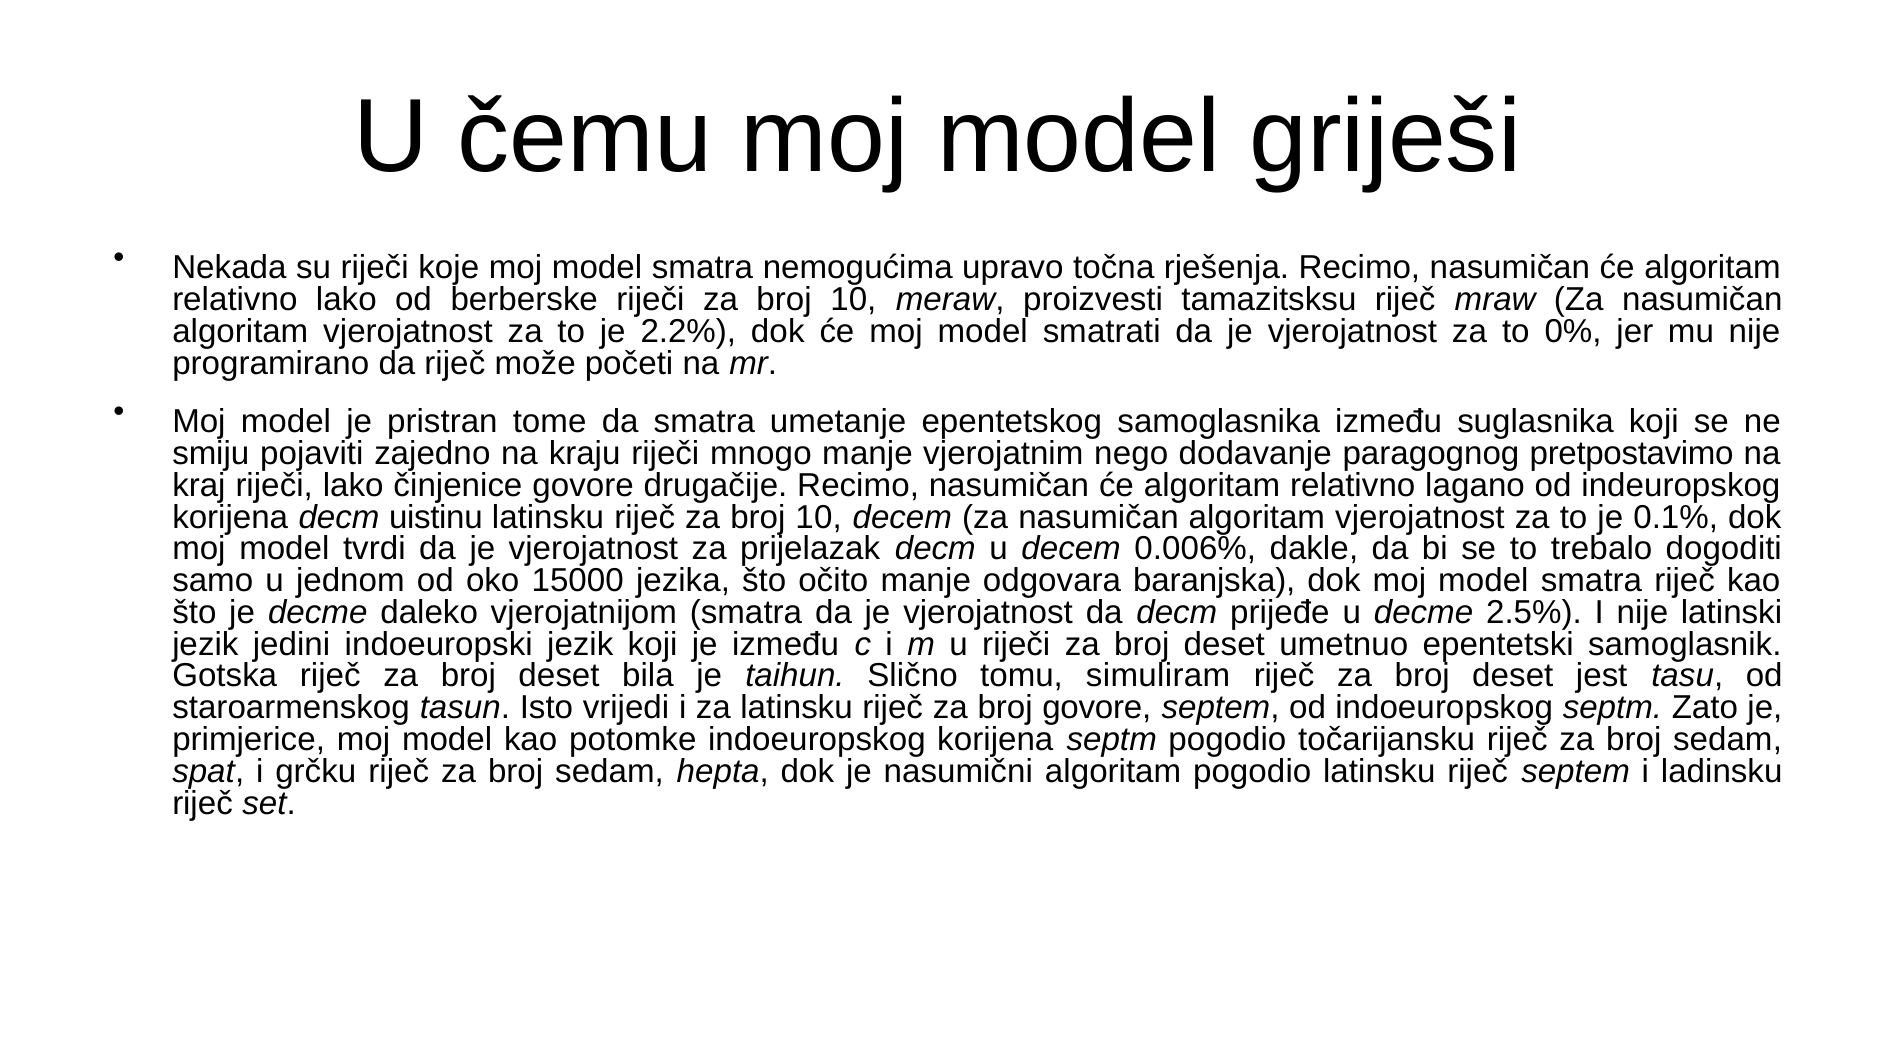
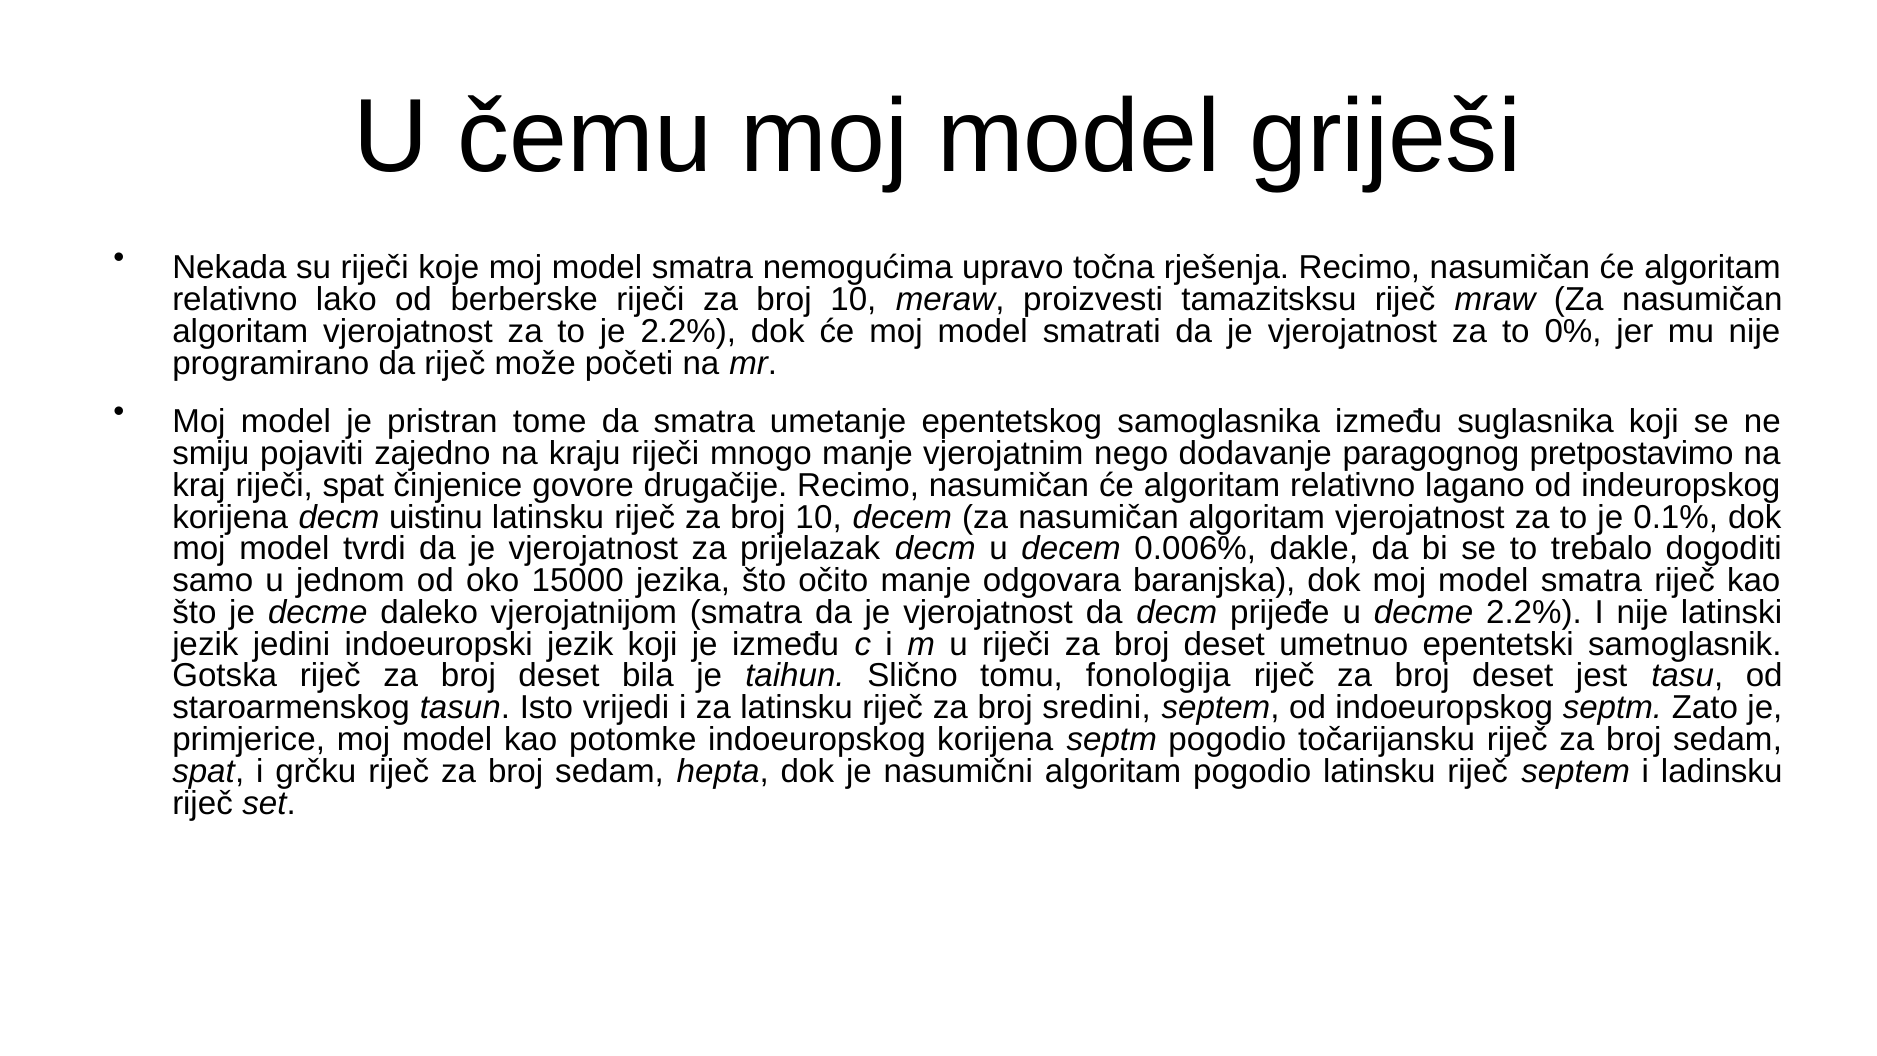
riječi lako: lako -> spat
decme 2.5%: 2.5% -> 2.2%
simuliram: simuliram -> fonologija
broj govore: govore -> sredini
